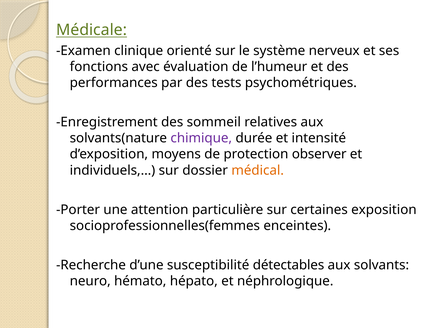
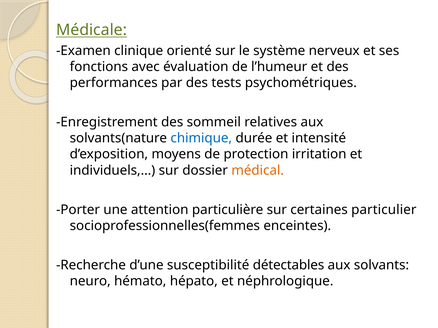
chimique colour: purple -> blue
observer: observer -> irritation
exposition: exposition -> particulier
